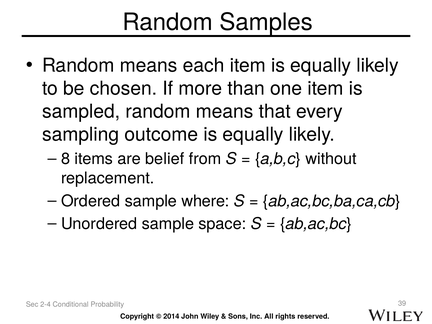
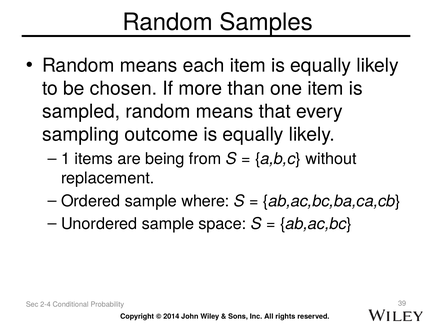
8: 8 -> 1
belief: belief -> being
